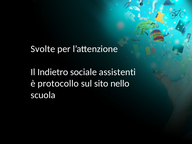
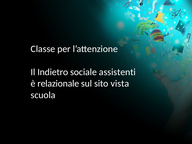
Svolte: Svolte -> Classe
protocollo: protocollo -> relazionale
nello: nello -> vista
